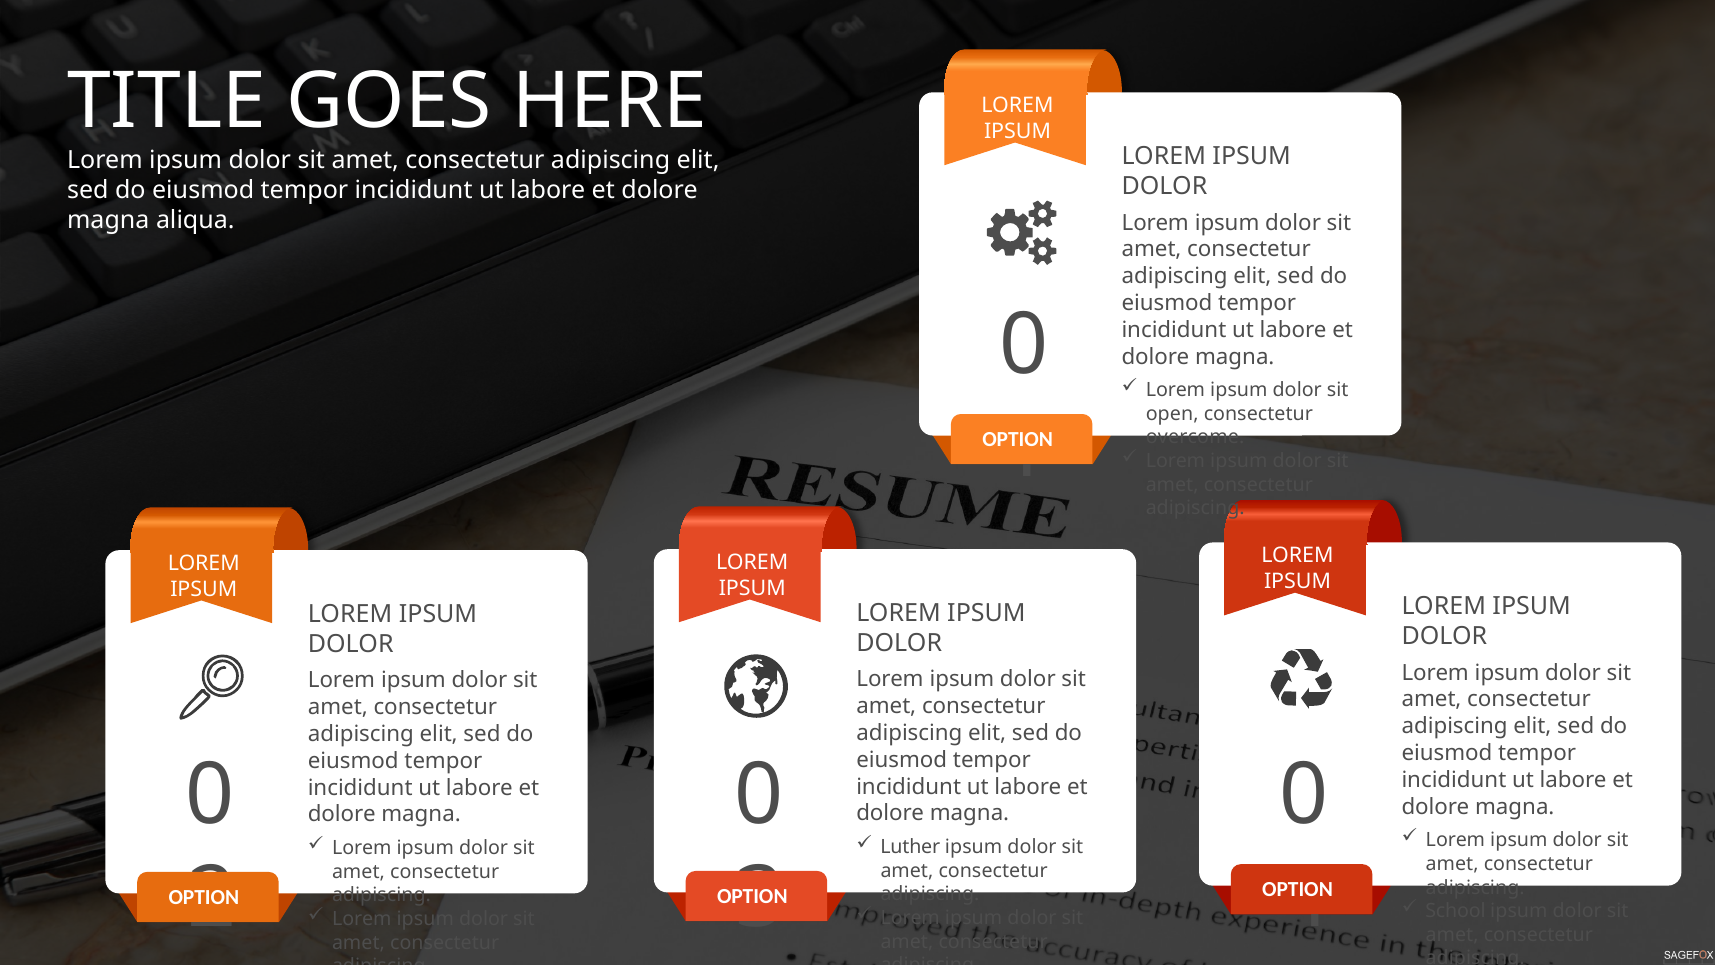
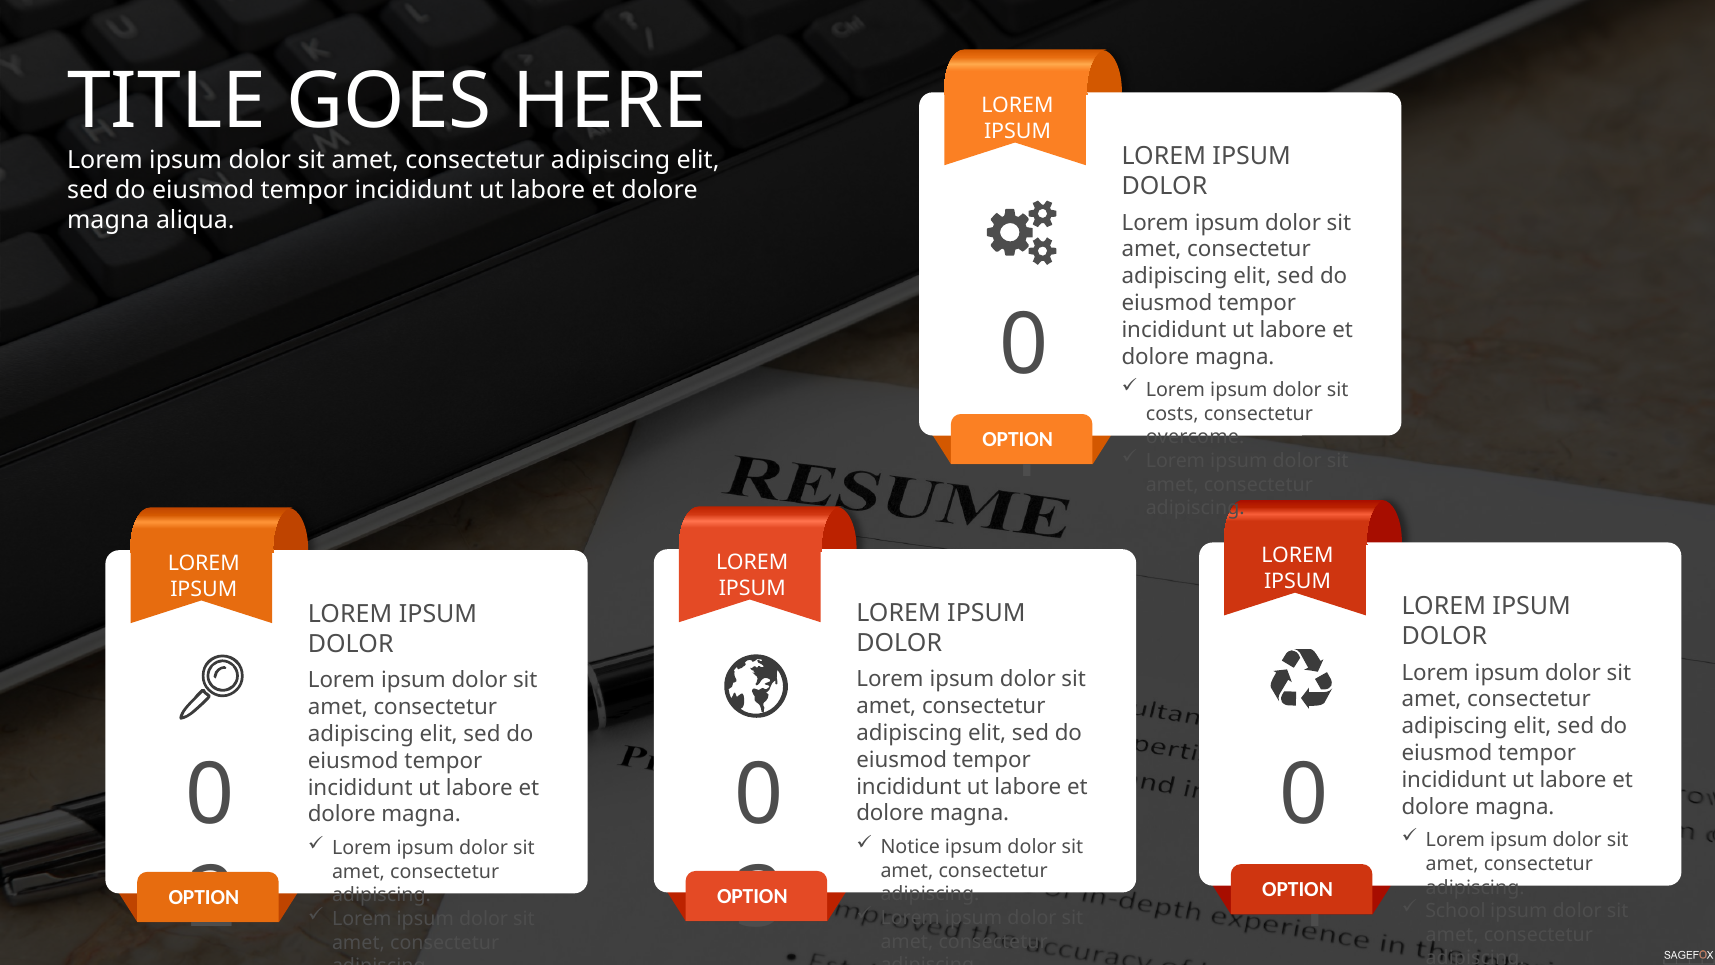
open: open -> costs
Luther: Luther -> Notice
